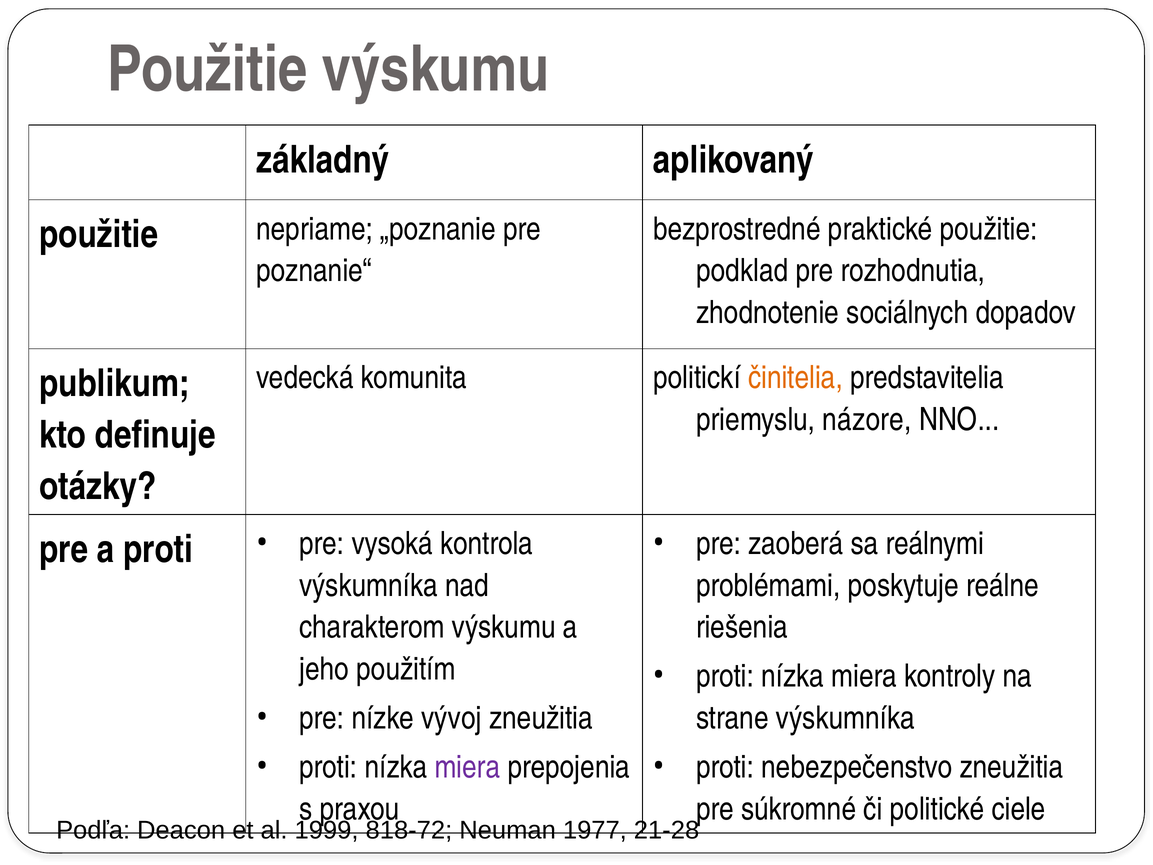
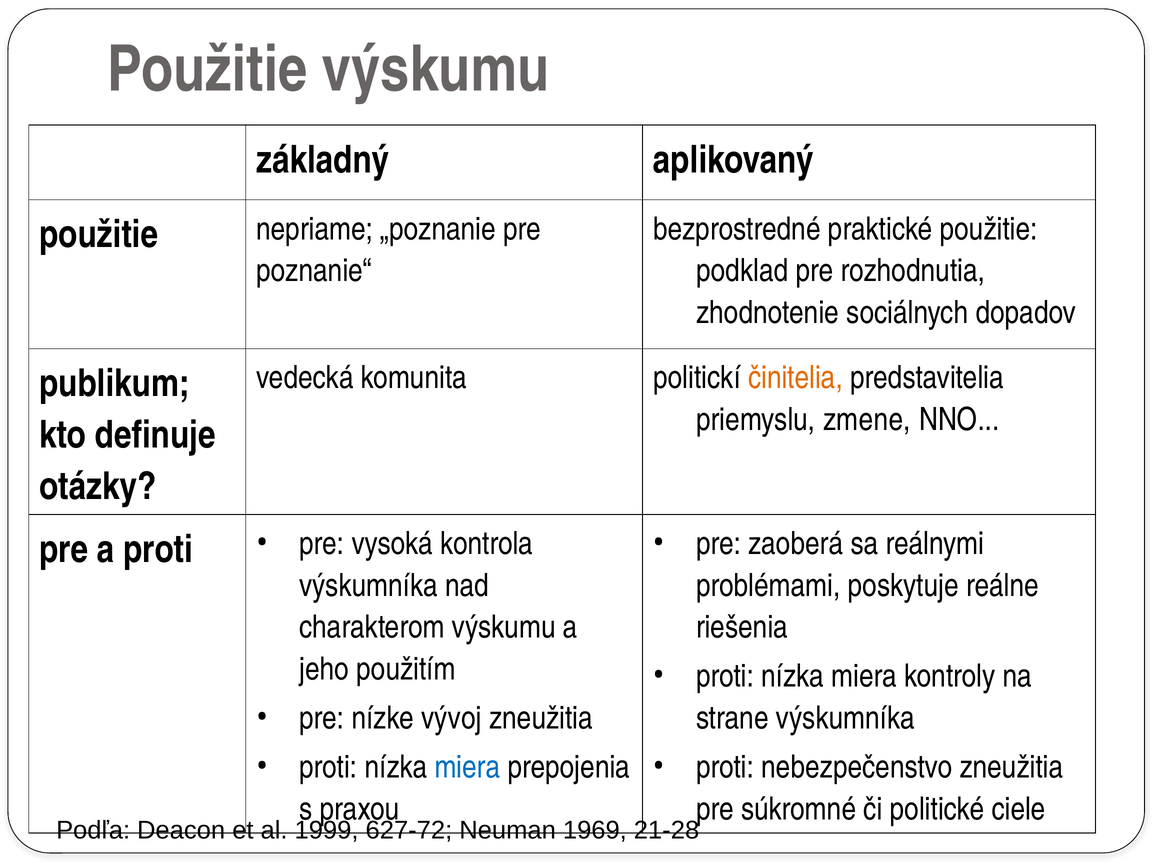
názore: názore -> zmene
miera at (467, 767) colour: purple -> blue
818-72: 818-72 -> 627-72
1977: 1977 -> 1969
